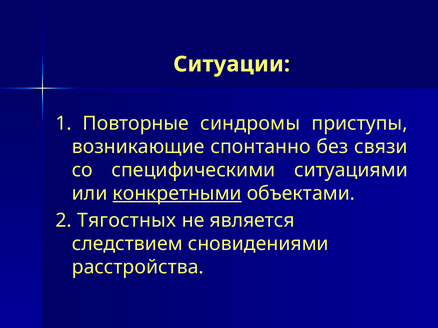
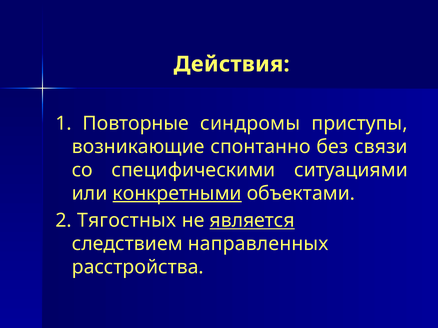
Ситуации: Ситуации -> Действия
является underline: none -> present
сновидениями: сновидениями -> направленных
